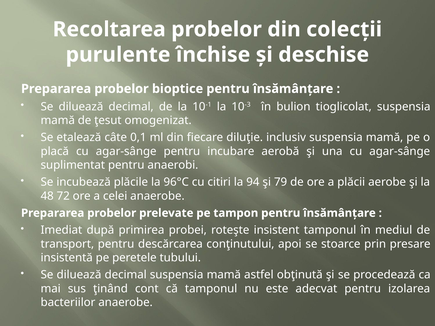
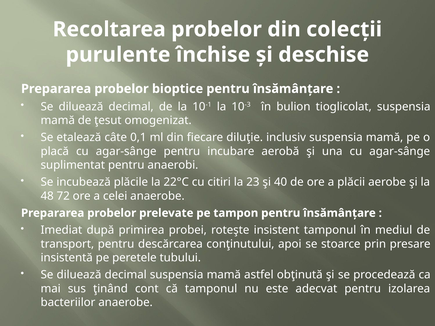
96°C: 96°C -> 22°C
94: 94 -> 23
79: 79 -> 40
